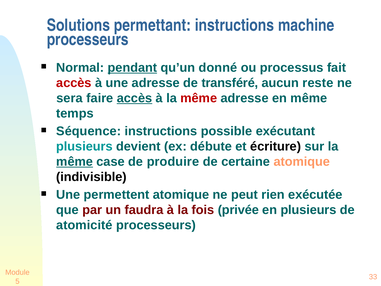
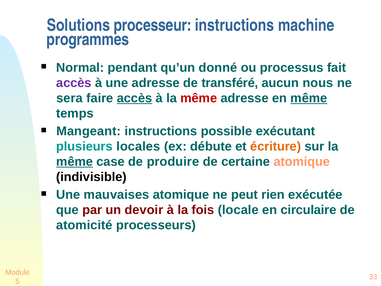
permettant: permettant -> processeur
processeurs at (88, 39): processeurs -> programmes
pendant underline: present -> none
accès at (74, 83) colour: red -> purple
reste: reste -> nous
même at (309, 98) underline: none -> present
Séquence: Séquence -> Mangeant
devient: devient -> locales
écriture colour: black -> orange
permettent: permettent -> mauvaises
faudra: faudra -> devoir
privée: privée -> locale
en plusieurs: plusieurs -> circulaire
